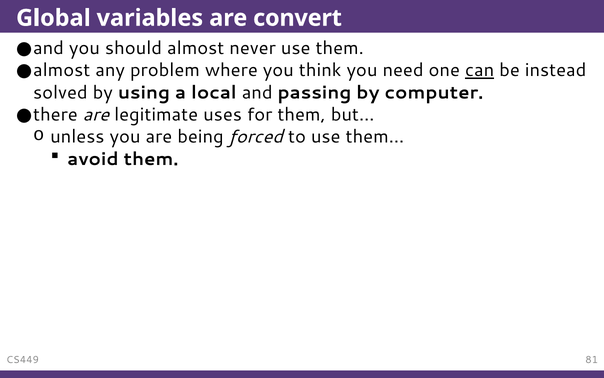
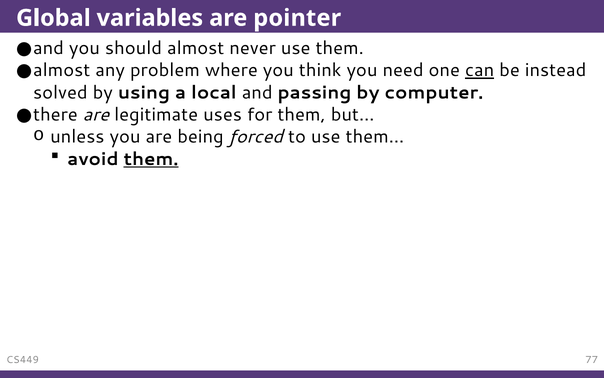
convert: convert -> pointer
them at (151, 159) underline: none -> present
81: 81 -> 77
